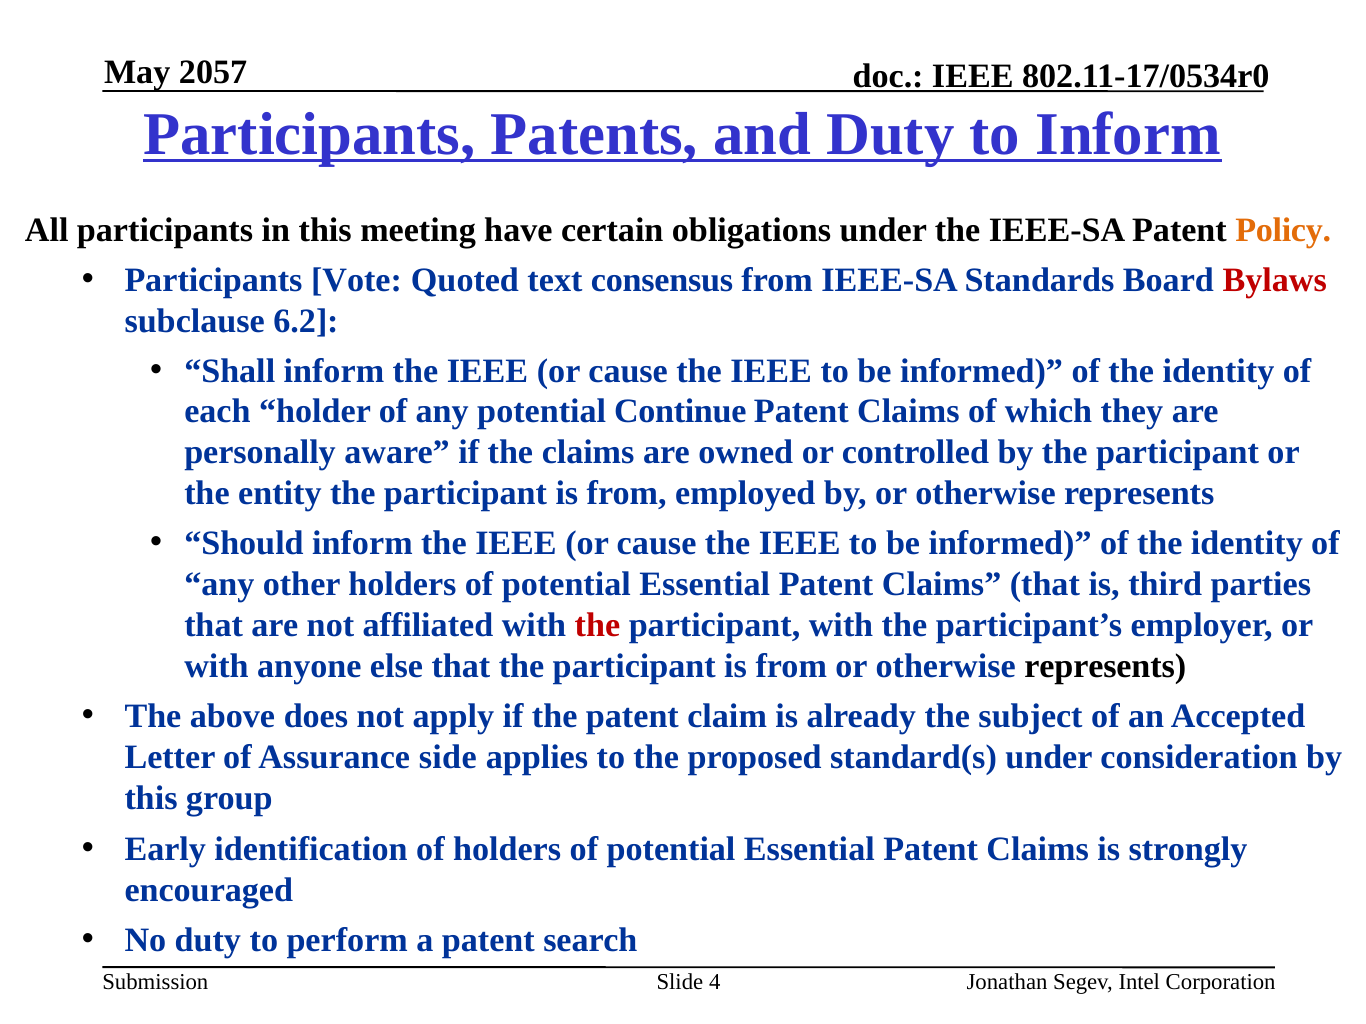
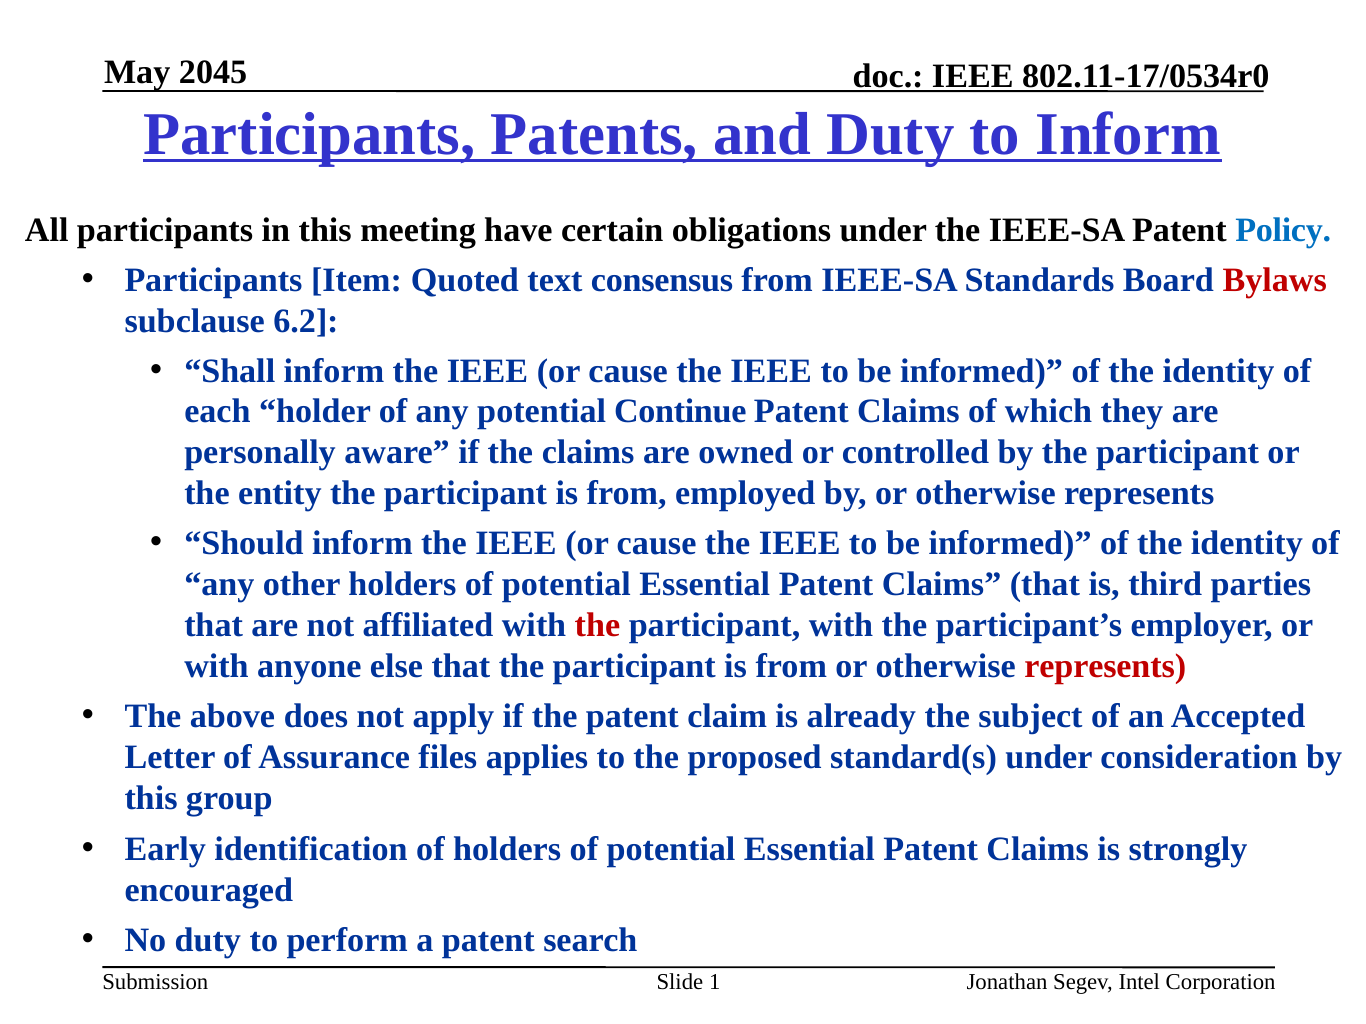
2057: 2057 -> 2045
Policy colour: orange -> blue
Vote: Vote -> Item
represents at (1105, 666) colour: black -> red
side: side -> files
4: 4 -> 1
